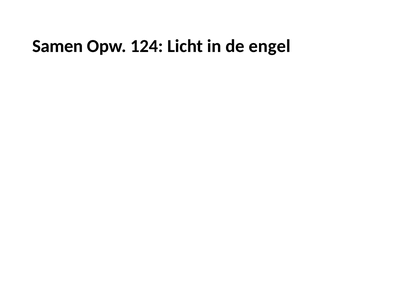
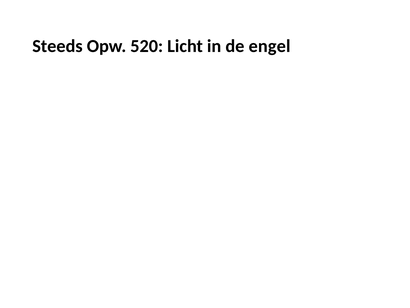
Samen: Samen -> Steeds
124: 124 -> 520
